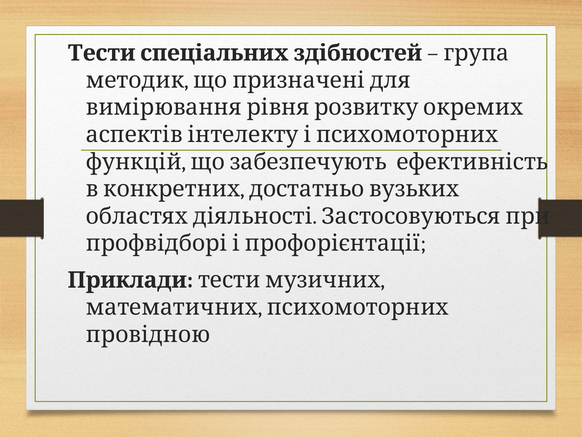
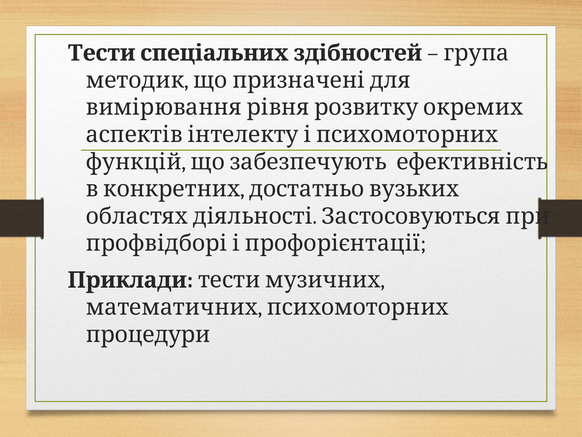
провідною: провідною -> процедури
